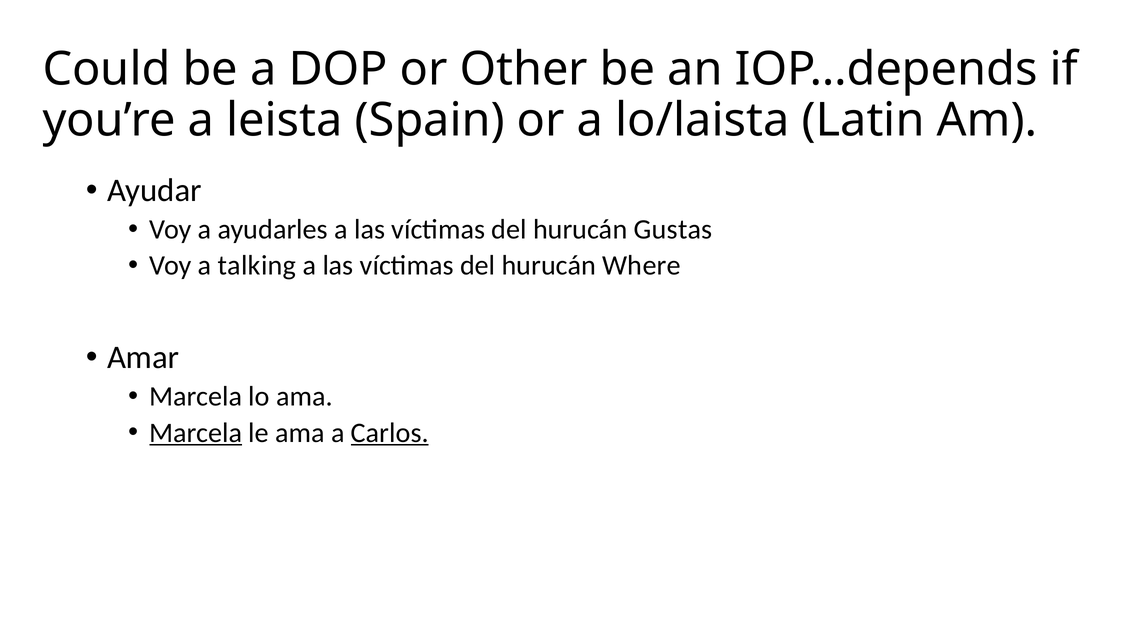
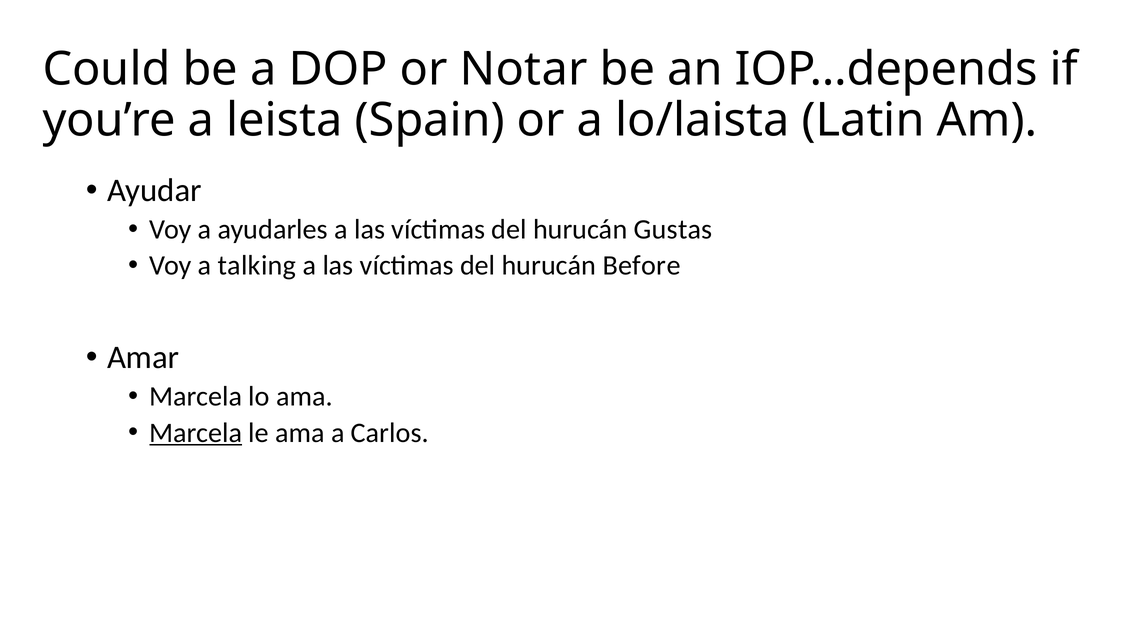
Other: Other -> Notar
Where: Where -> Before
Carlos underline: present -> none
